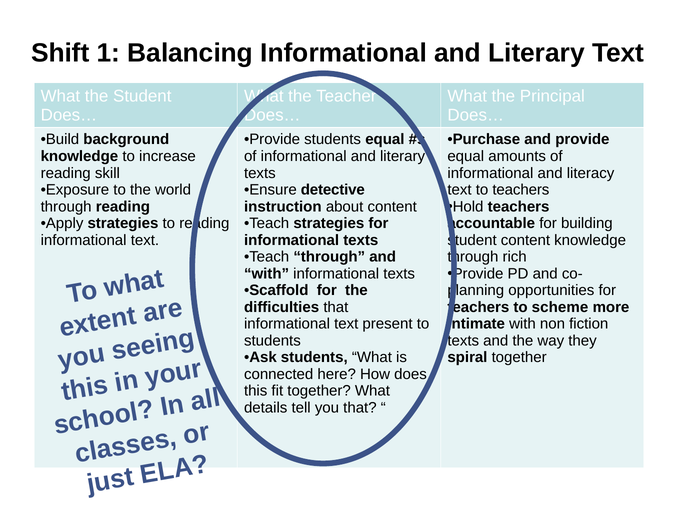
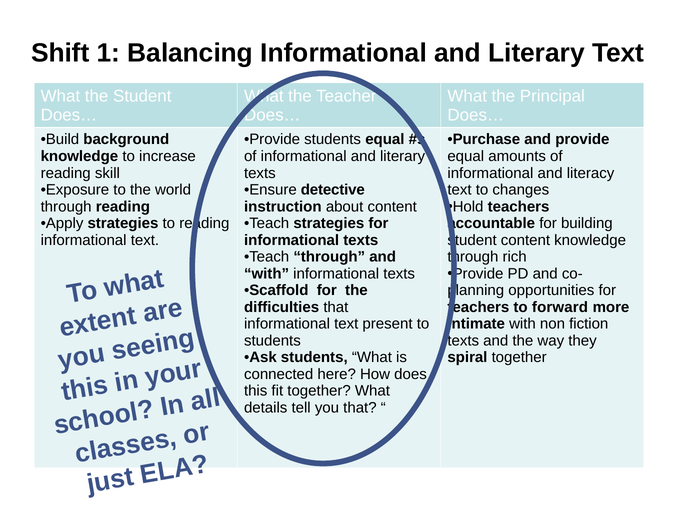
to teachers: teachers -> changes
scheme: scheme -> forward
